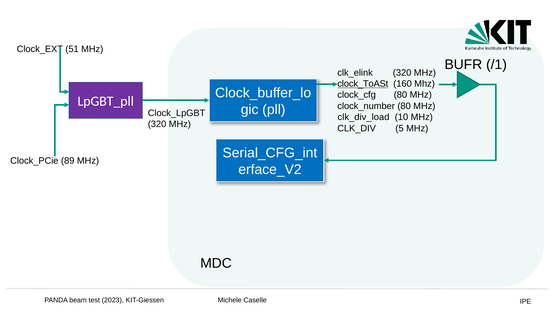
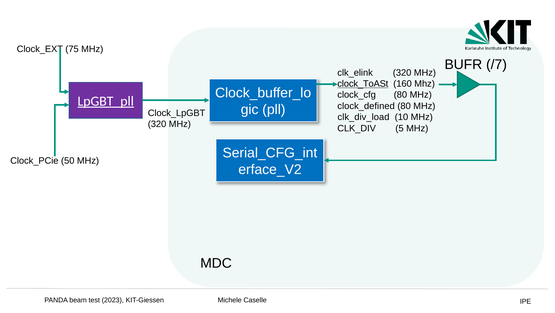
51: 51 -> 75
/1: /1 -> /7
LpGBT_pll underline: none -> present
clock_number: clock_number -> clock_defined
89: 89 -> 50
